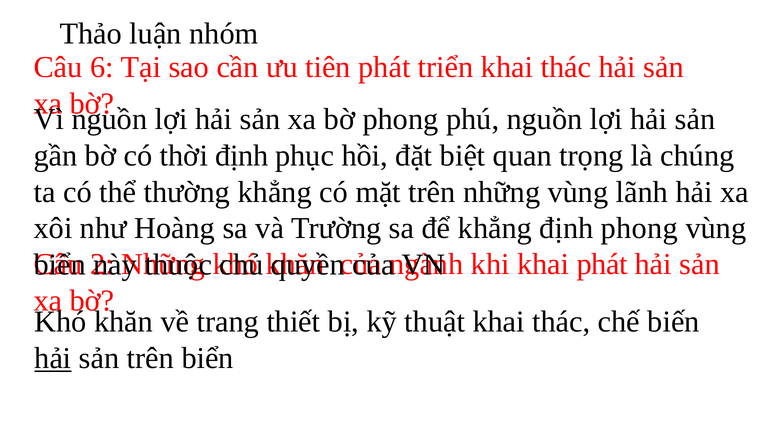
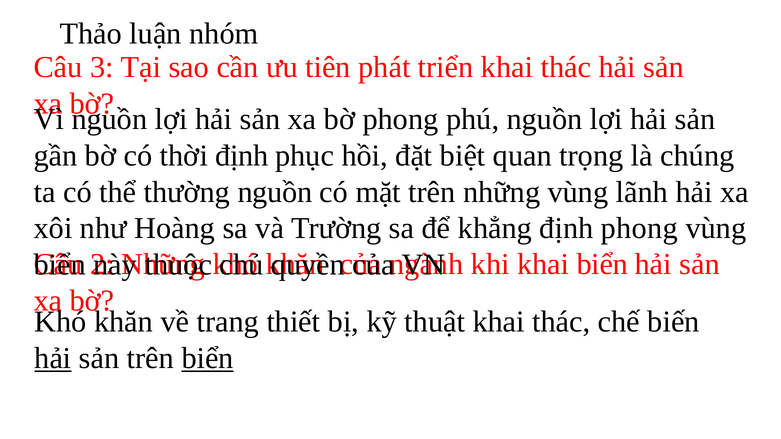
6: 6 -> 3
thường khẳng: khẳng -> nguồn
khai phát: phát -> biển
biển at (208, 358) underline: none -> present
